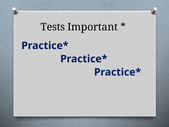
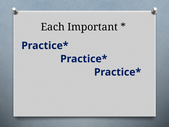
Tests: Tests -> Each
